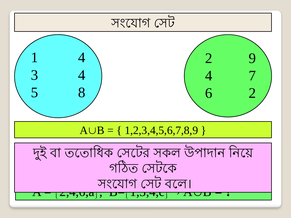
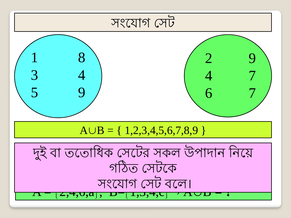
1 4: 4 -> 8
5 8: 8 -> 9
6 2: 2 -> 7
